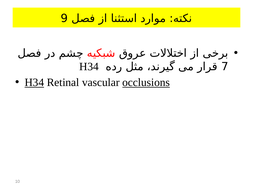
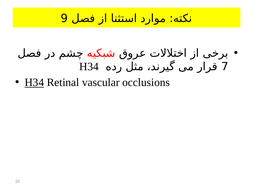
occlusions underline: present -> none
